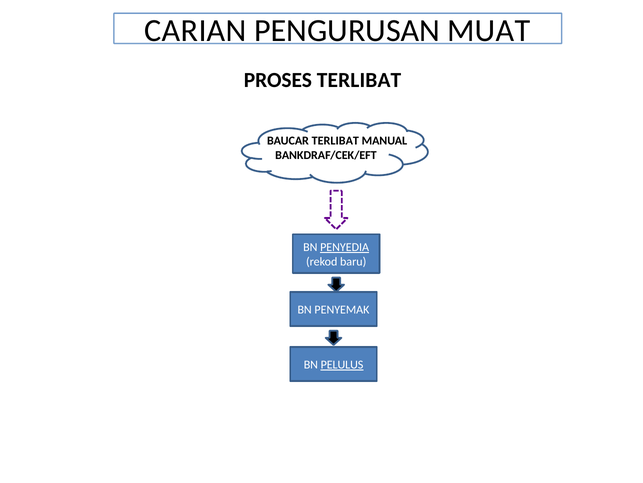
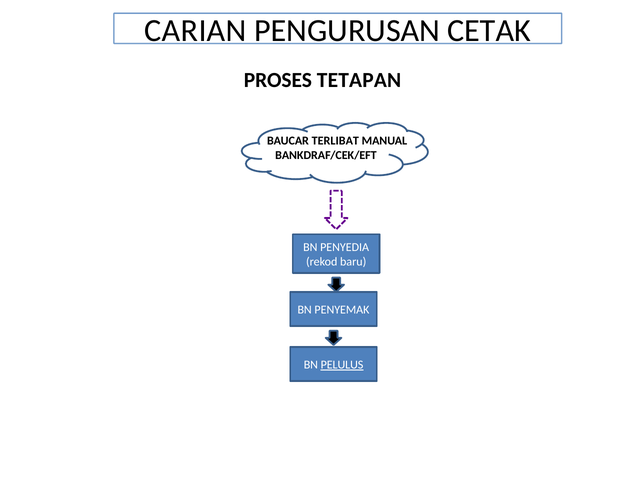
MUAT: MUAT -> CETAK
PROSES TERLIBAT: TERLIBAT -> TETAPAN
PENYEDIA underline: present -> none
